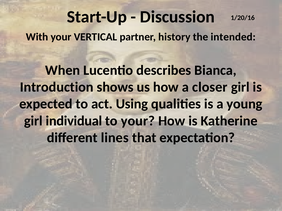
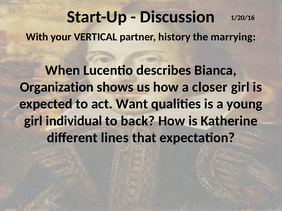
intended: intended -> marrying
Introduction: Introduction -> Organization
Using: Using -> Want
to your: your -> back
